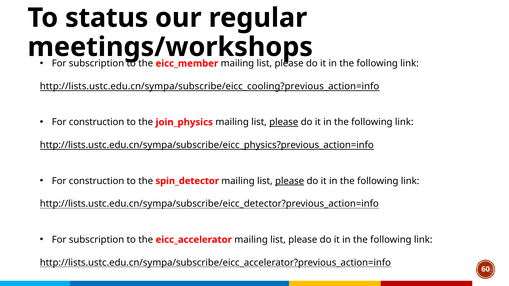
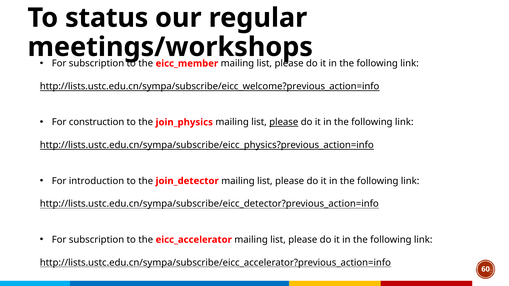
http://lists.ustc.edu.cn/sympa/subscribe/eicc_cooling?previous_action=info: http://lists.ustc.edu.cn/sympa/subscribe/eicc_cooling?previous_action=info -> http://lists.ustc.edu.cn/sympa/subscribe/eicc_welcome?previous_action=info
construction at (97, 181): construction -> introduction
spin_detector: spin_detector -> join_detector
please at (290, 181) underline: present -> none
